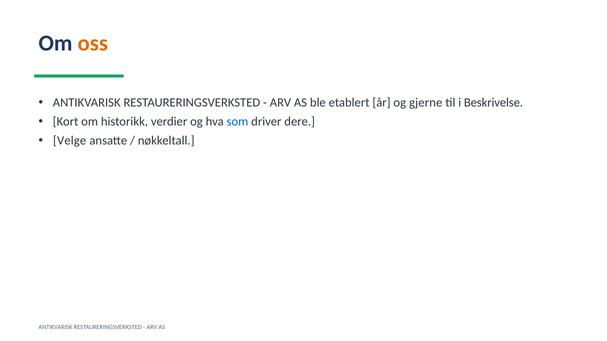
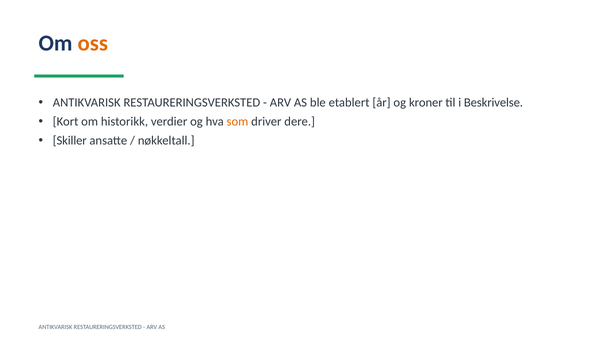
gjerne: gjerne -> kroner
som colour: blue -> orange
Velge: Velge -> Skiller
